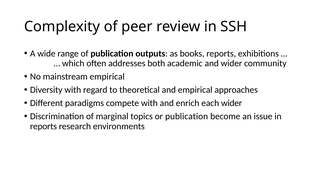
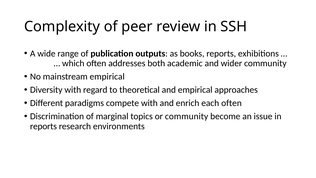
each wider: wider -> often
or publication: publication -> community
